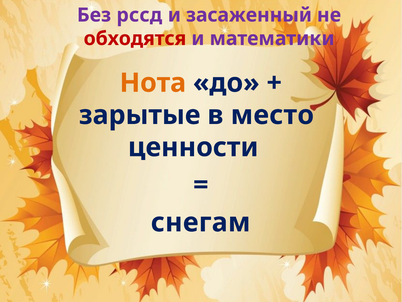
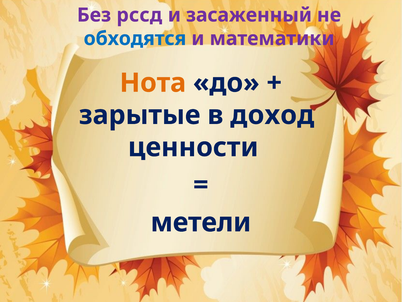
обходятся colour: red -> blue
место: место -> доход
снегам: снегам -> метели
